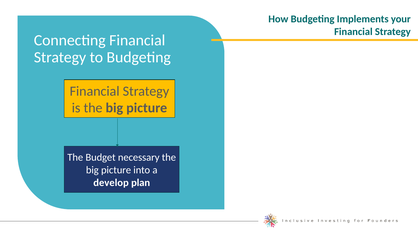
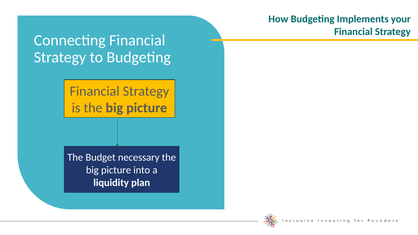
develop: develop -> liquidity
